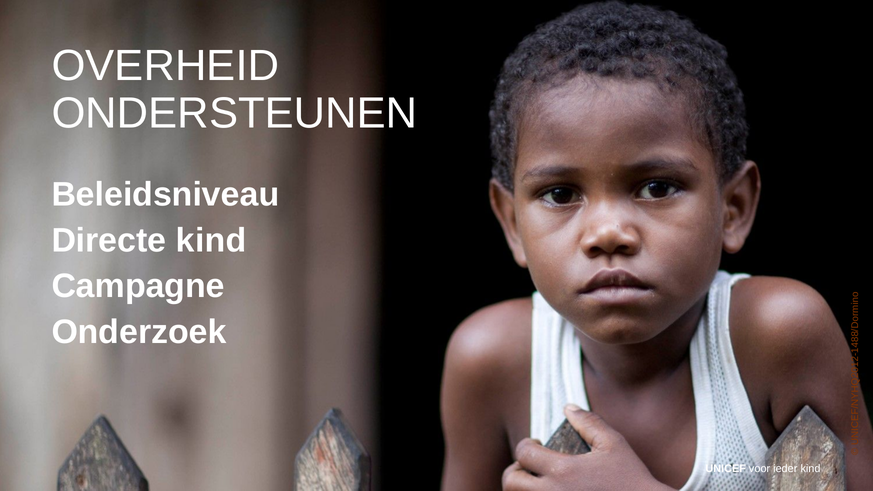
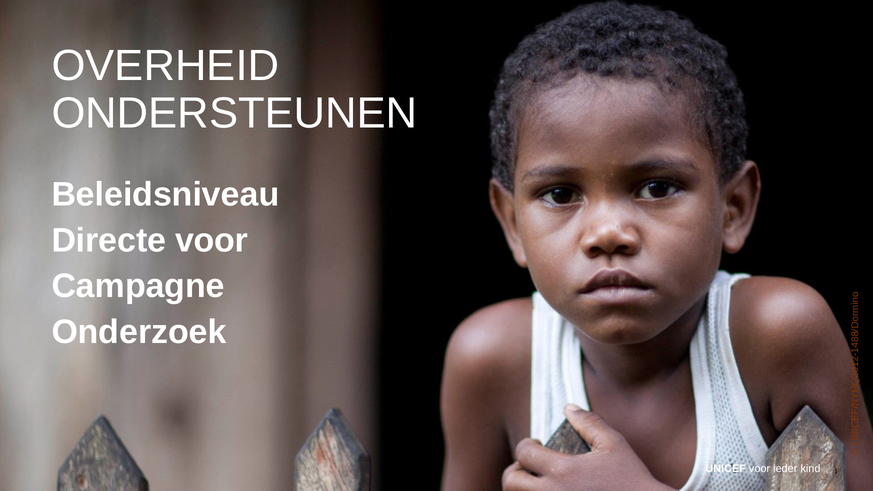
Directe kind: kind -> voor
